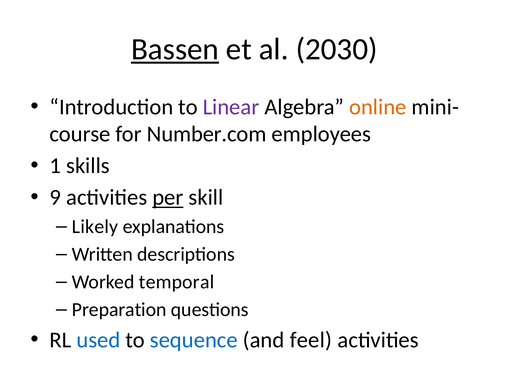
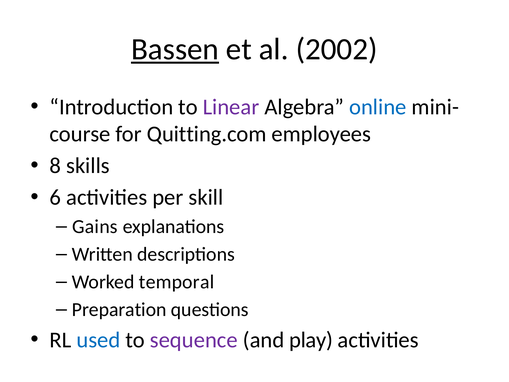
2030: 2030 -> 2002
online colour: orange -> blue
Number.com: Number.com -> Quitting.com
1: 1 -> 8
9: 9 -> 6
per underline: present -> none
Likely: Likely -> Gains
sequence colour: blue -> purple
feel: feel -> play
